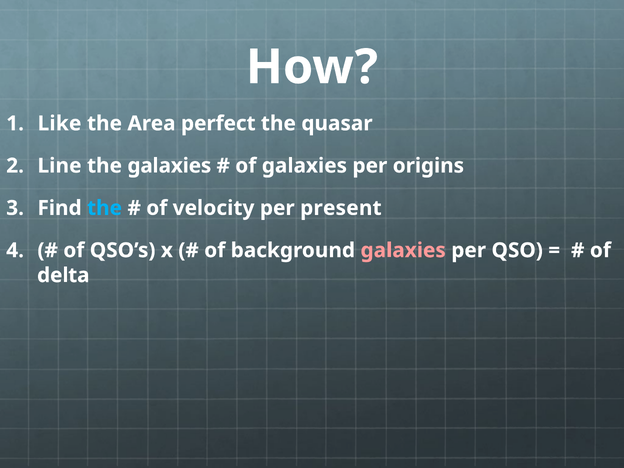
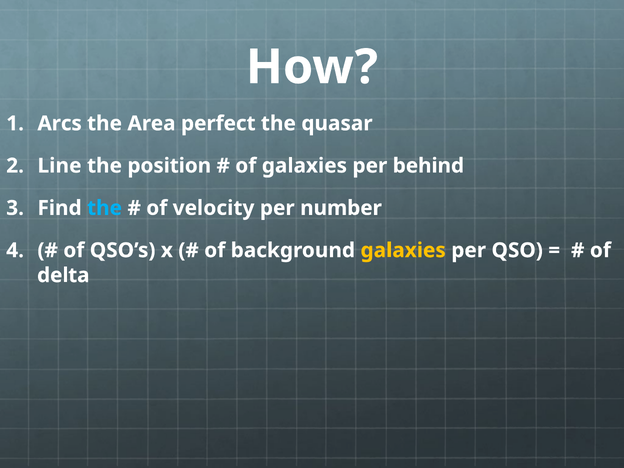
Like: Like -> Arcs
the galaxies: galaxies -> position
origins: origins -> behind
present: present -> number
galaxies at (403, 250) colour: pink -> yellow
